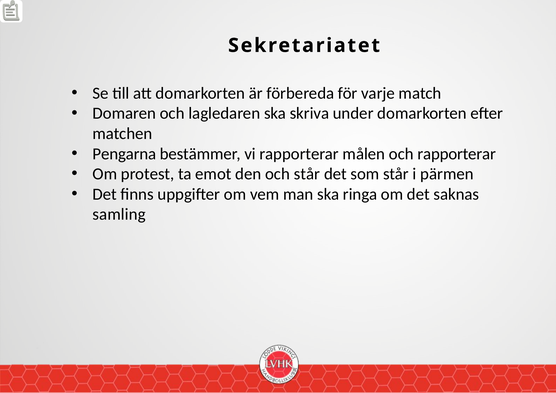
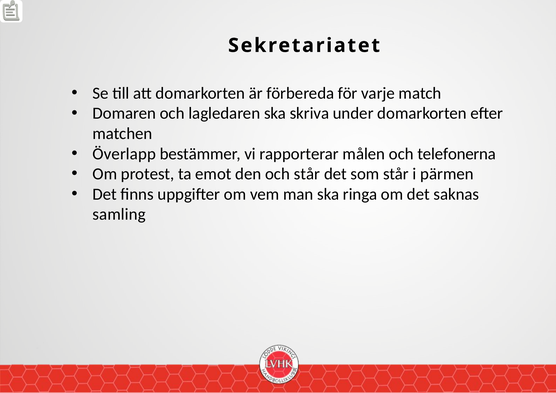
Pengarna: Pengarna -> Överlapp
och rapporterar: rapporterar -> telefonerna
